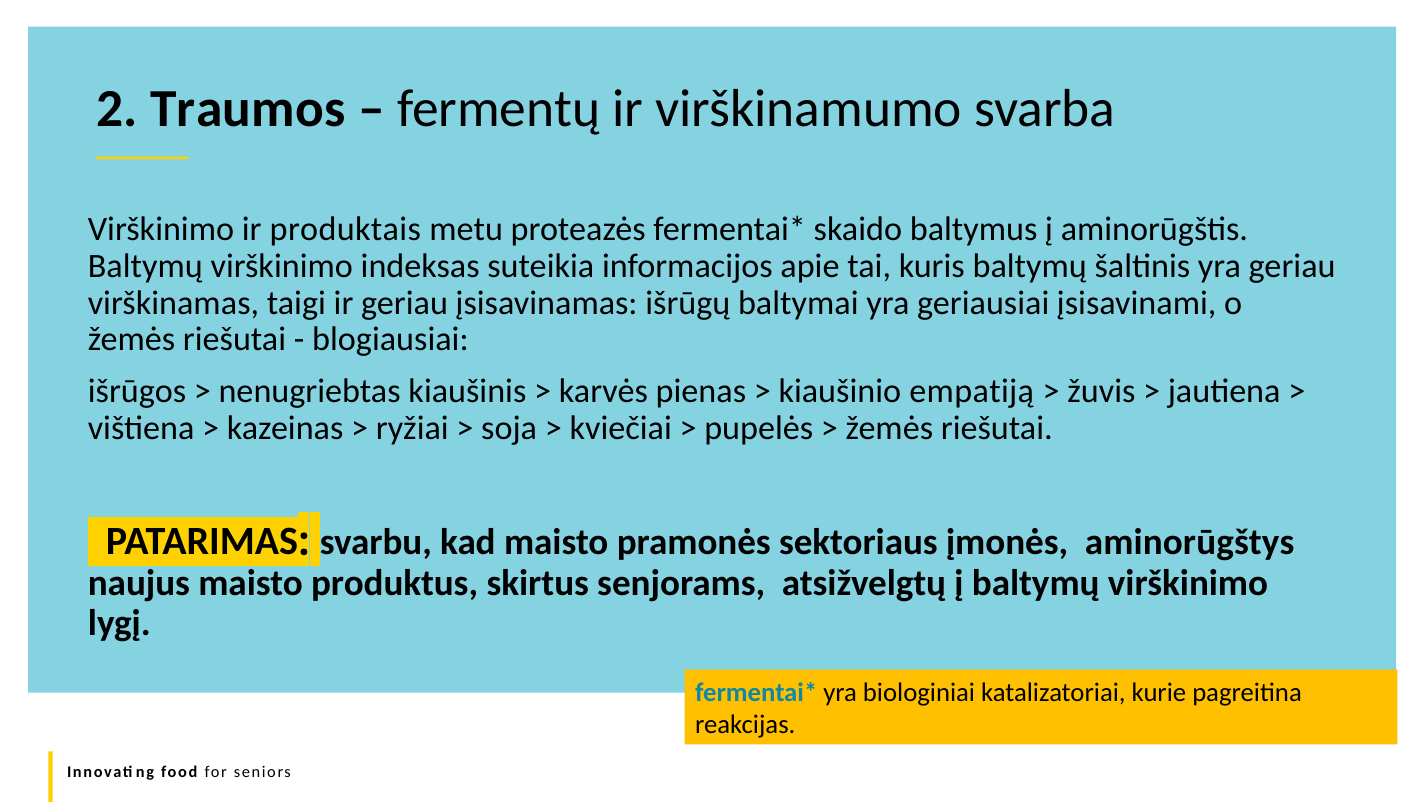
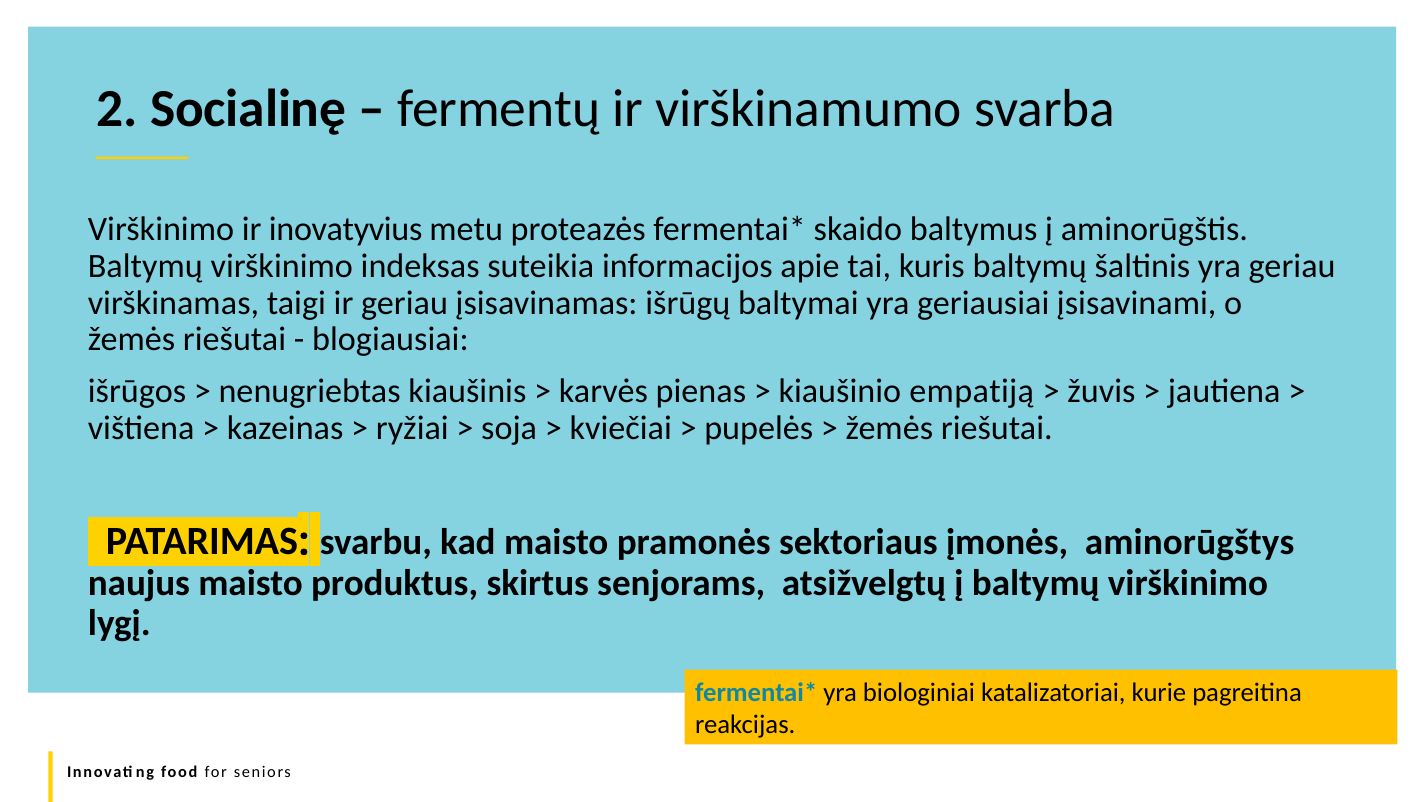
Traumos: Traumos -> Socialinę
produktais: produktais -> inovatyvius
